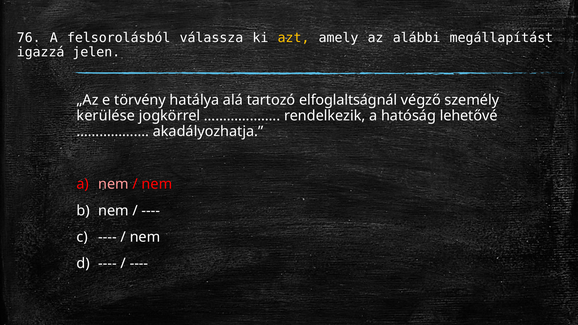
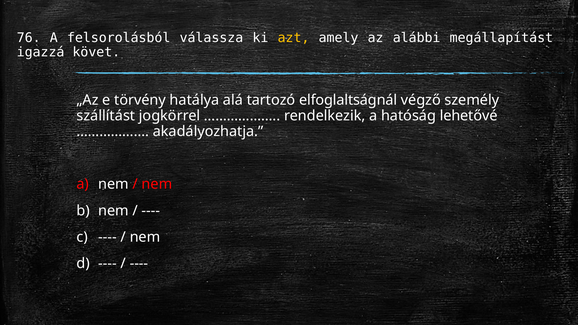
jelen: jelen -> követ
kerülése: kerülése -> szállítást
nem at (114, 184) colour: pink -> white
